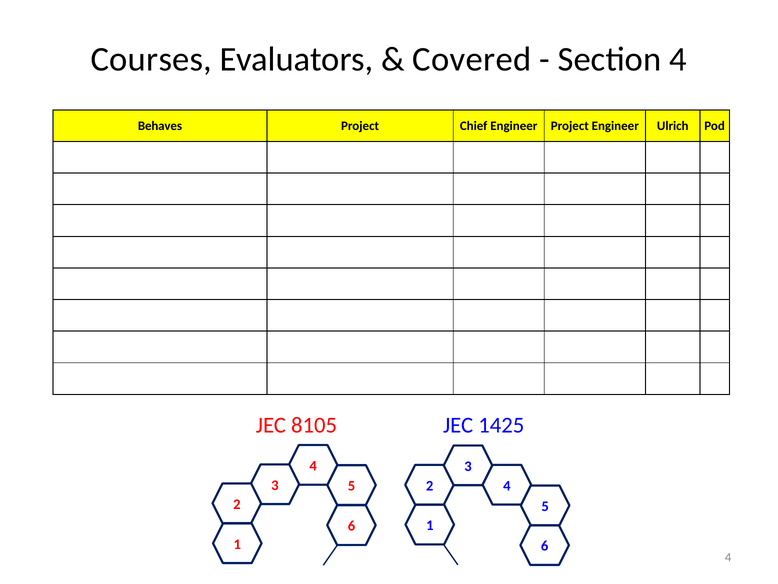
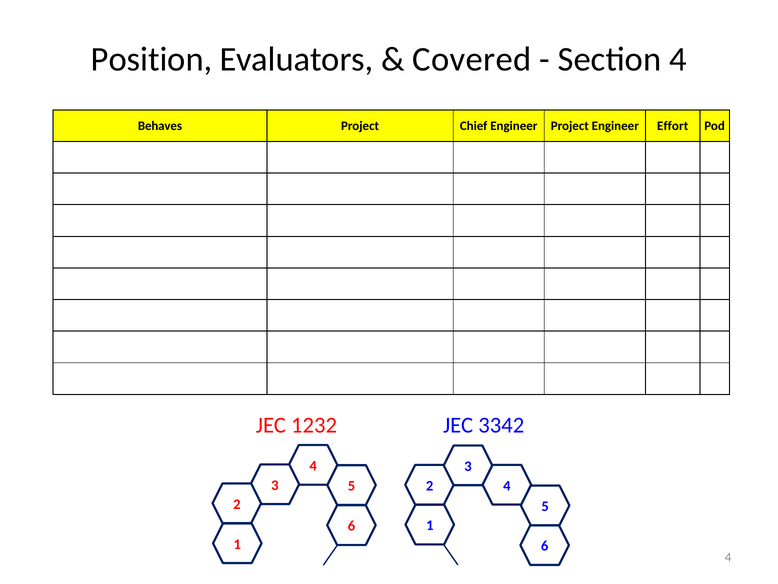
Courses: Courses -> Position
Ulrich: Ulrich -> Effort
8105: 8105 -> 1232
1425: 1425 -> 3342
